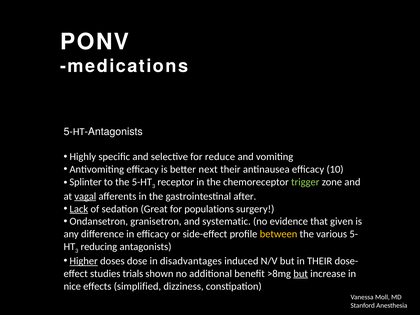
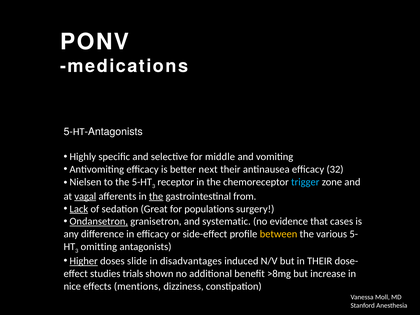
reduce: reduce -> middle
10: 10 -> 32
Splinter: Splinter -> Nielsen
trigger colour: light green -> light blue
the at (156, 196) underline: none -> present
after: after -> from
Ondansetron underline: none -> present
given: given -> cases
reducing: reducing -> omitting
dose: dose -> slide
but at (301, 274) underline: present -> none
simplified: simplified -> mentions
